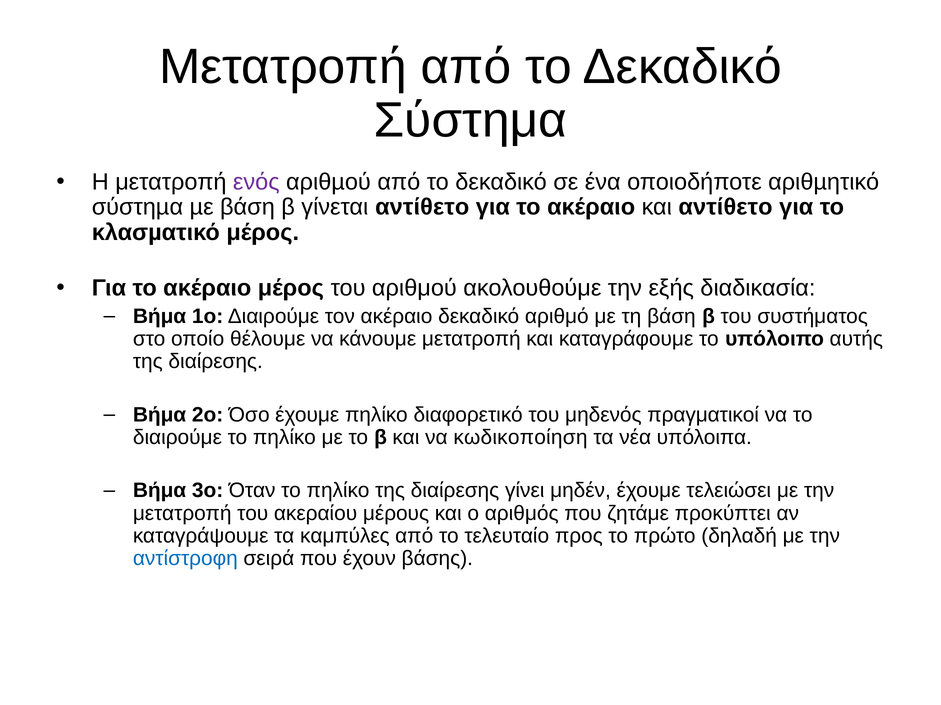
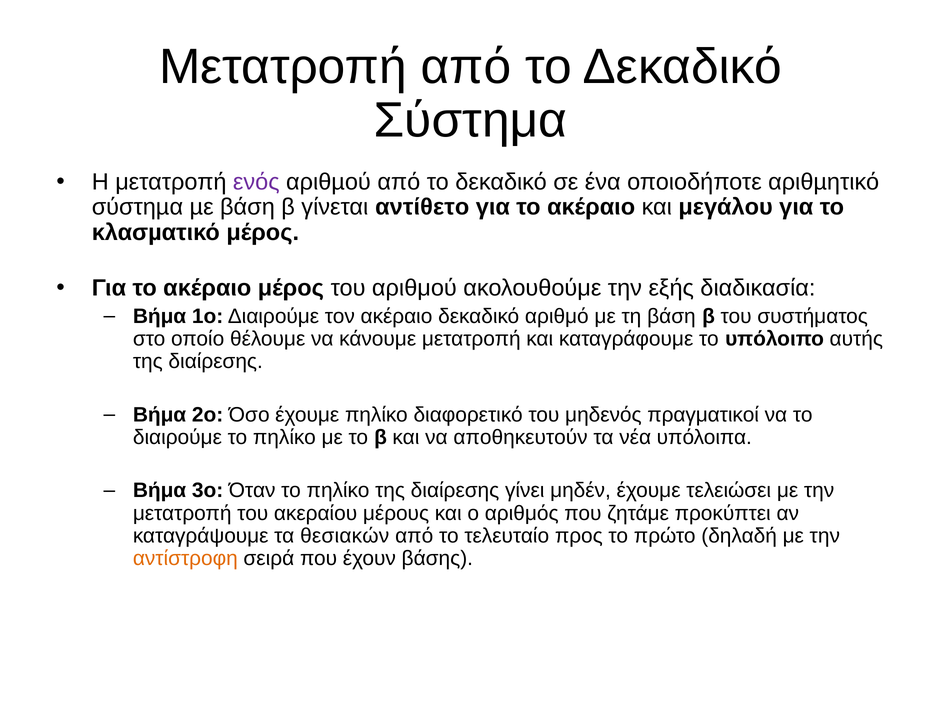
και αντίθετο: αντίθετο -> μεγάλου
κωδικοποίηση: κωδικοποίηση -> αποθηκευτούν
καμπύλες: καμπύλες -> θεσιακών
αντίστροφη colour: blue -> orange
